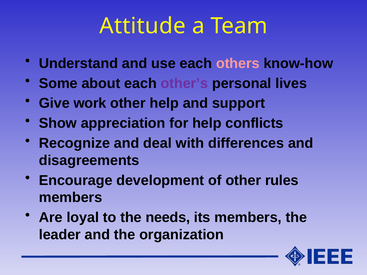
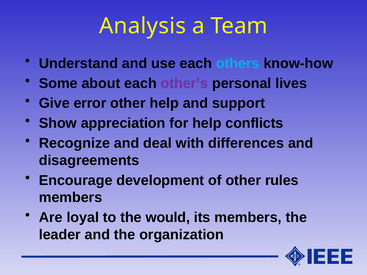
Attitude: Attitude -> Analysis
others colour: pink -> light blue
work: work -> error
needs: needs -> would
